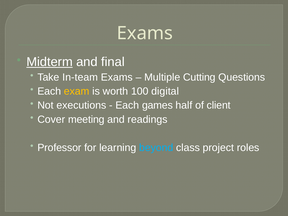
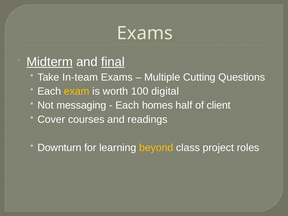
final underline: none -> present
executions: executions -> messaging
games: games -> homes
meeting: meeting -> courses
Professor: Professor -> Downturn
beyond colour: light blue -> yellow
